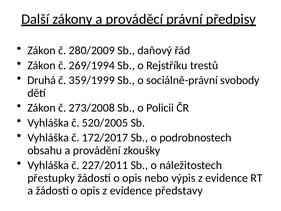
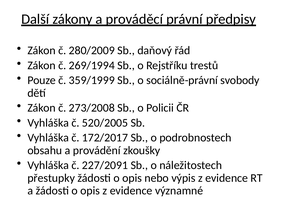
Druhá: Druhá -> Pouze
227/2011: 227/2011 -> 227/2091
představy: představy -> významné
